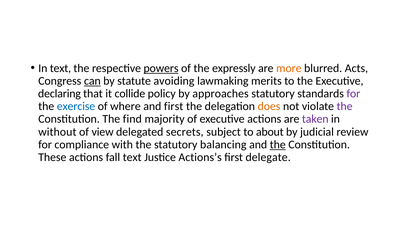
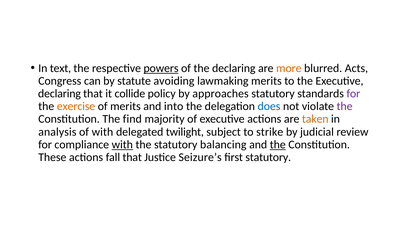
the expressly: expressly -> declaring
can underline: present -> none
exercise colour: blue -> orange
of where: where -> merits
and first: first -> into
does colour: orange -> blue
taken colour: purple -> orange
without: without -> analysis
of view: view -> with
secrets: secrets -> twilight
about: about -> strike
with at (122, 144) underline: none -> present
fall text: text -> that
Actions’s: Actions’s -> Seizure’s
first delegate: delegate -> statutory
